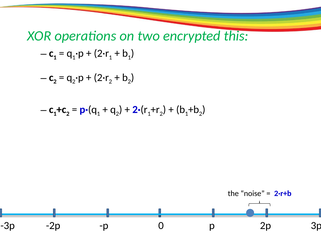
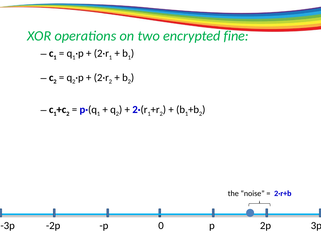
this: this -> fine
